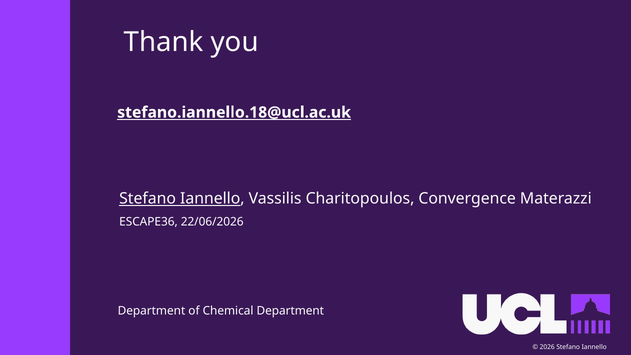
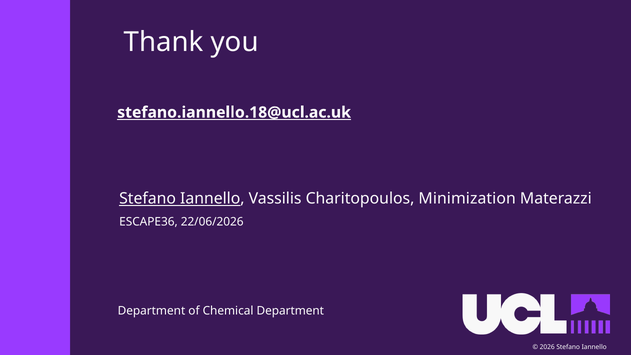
Convergence: Convergence -> Minimization
